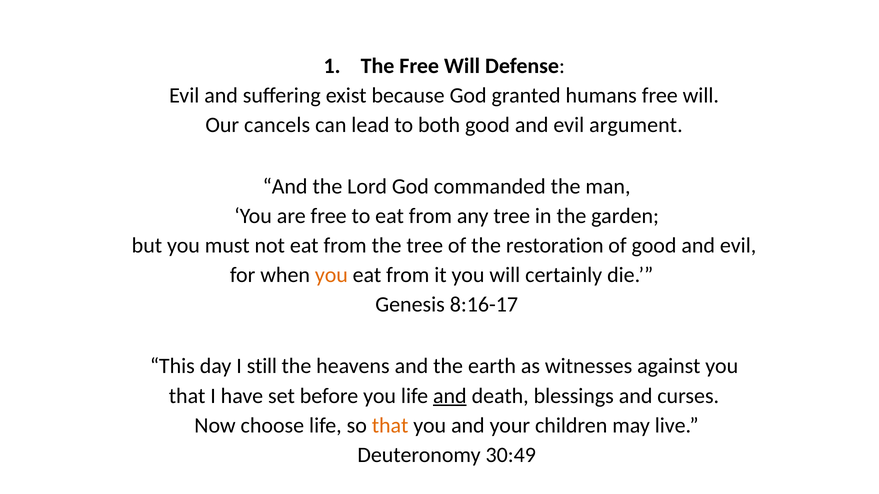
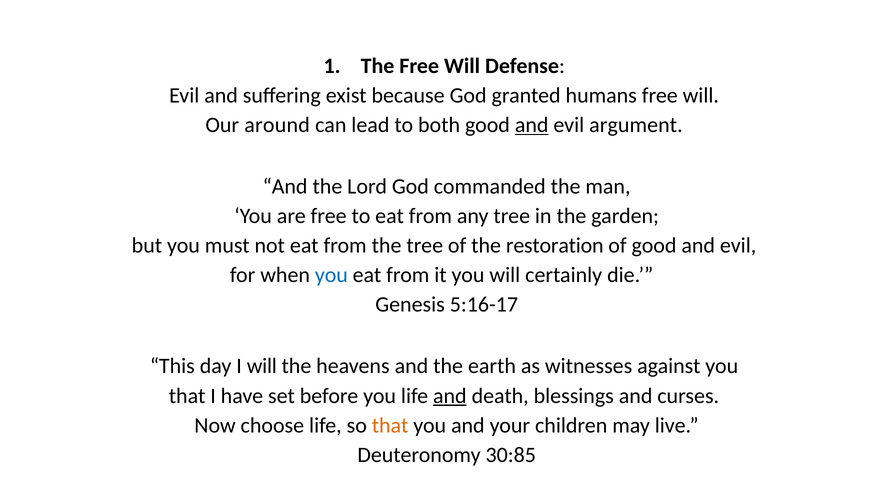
cancels: cancels -> around
and at (532, 125) underline: none -> present
you at (331, 275) colour: orange -> blue
8:16-17: 8:16-17 -> 5:16-17
I still: still -> will
30:49: 30:49 -> 30:85
